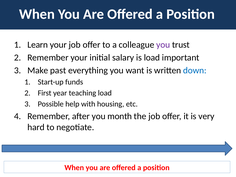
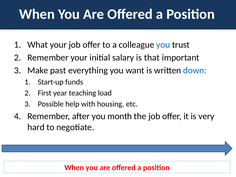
Learn: Learn -> What
you at (163, 45) colour: purple -> blue
is load: load -> that
